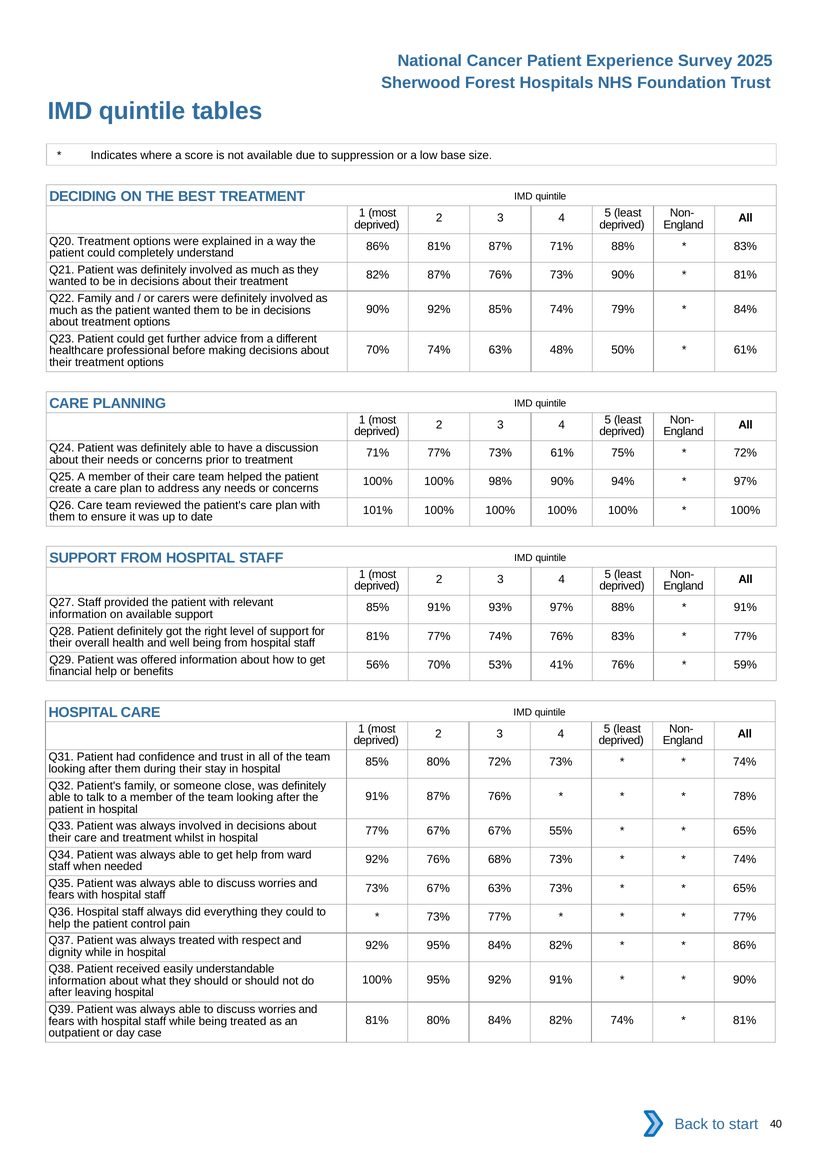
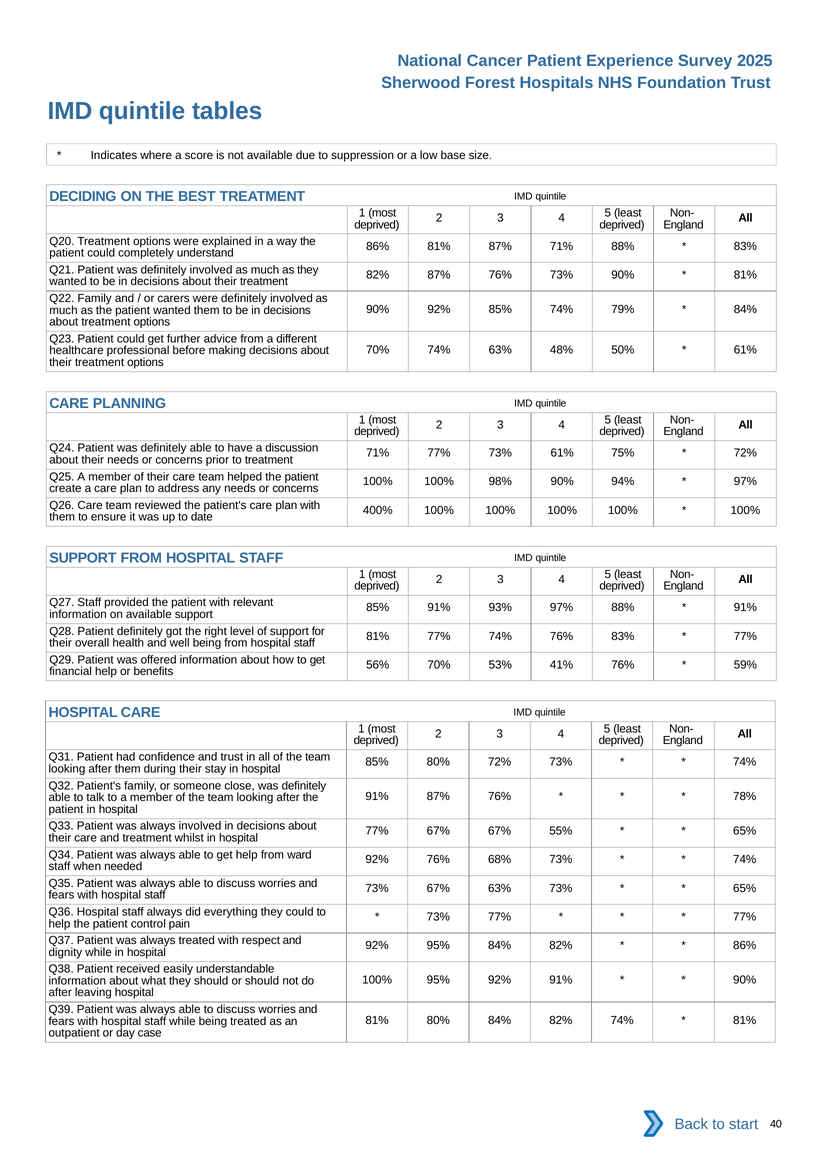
101%: 101% -> 400%
